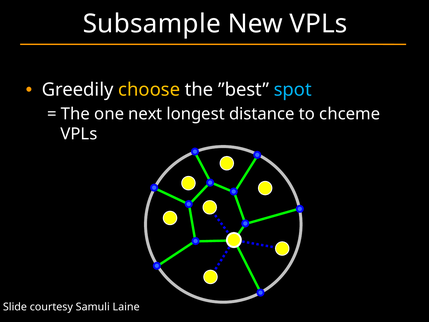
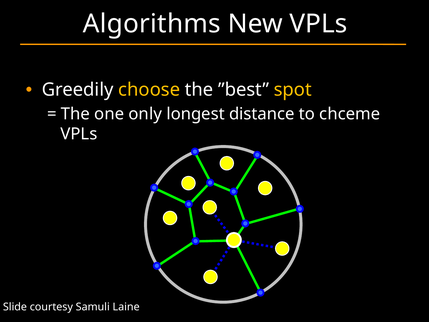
Subsample: Subsample -> Algorithms
spot colour: light blue -> yellow
next: next -> only
